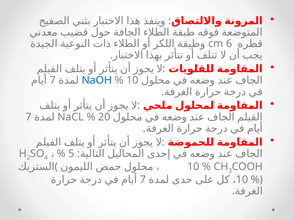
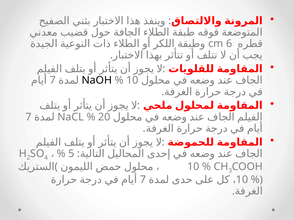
NaOH colour: blue -> black
